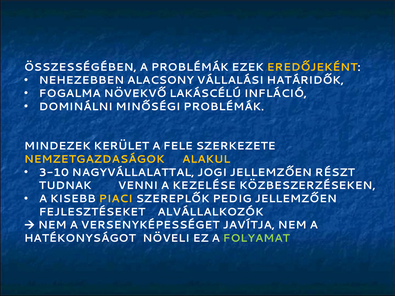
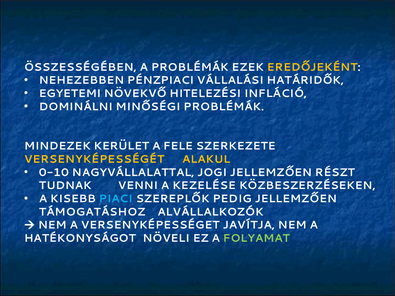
ALACSONY: ALACSONY -> PÉNZPIACI
FOGALMA: FOGALMA -> EGYETEMI
LAKÁSCÉLÚ: LAKÁSCÉLÚ -> HITELEZÉSI
NEMZETGAZDASÁGOK: NEMZETGAZDASÁGOK -> VERSENYKÉPESSÉGÉT
3-10: 3-10 -> 0-10
PIACI colour: yellow -> light blue
FEJLESZTÉSEKET: FEJLESZTÉSEKET -> TÁMOGATÁSHOZ
